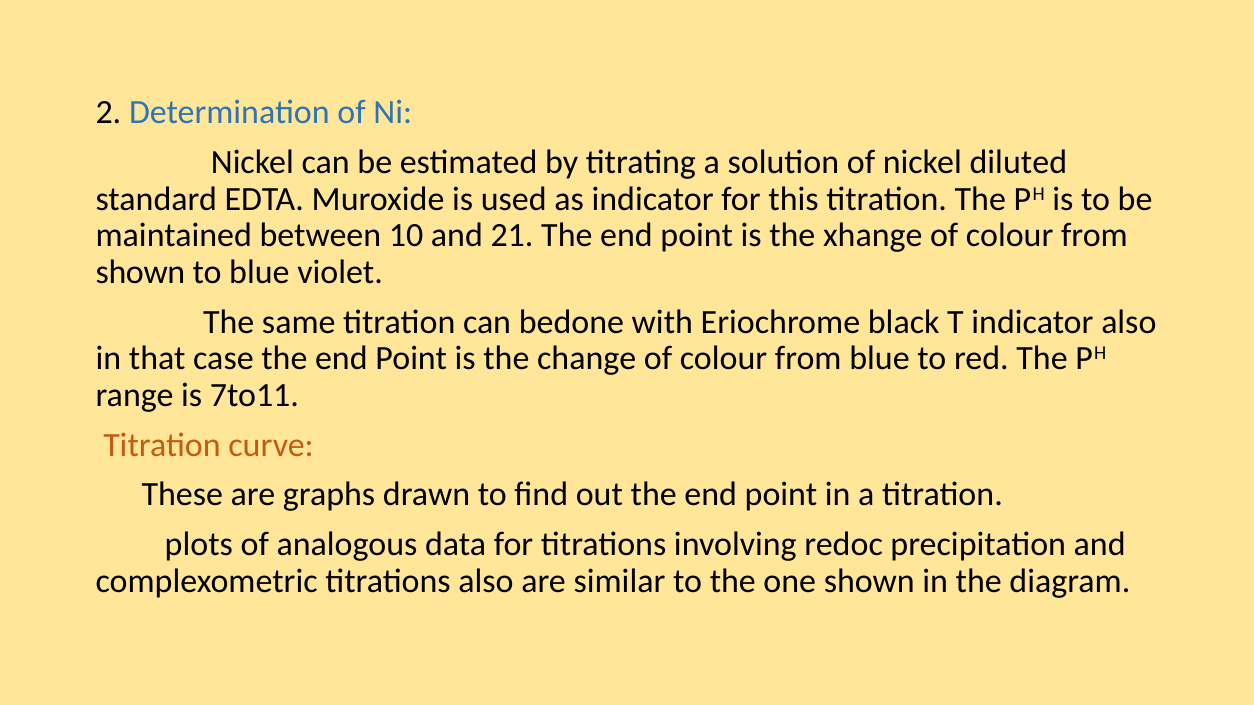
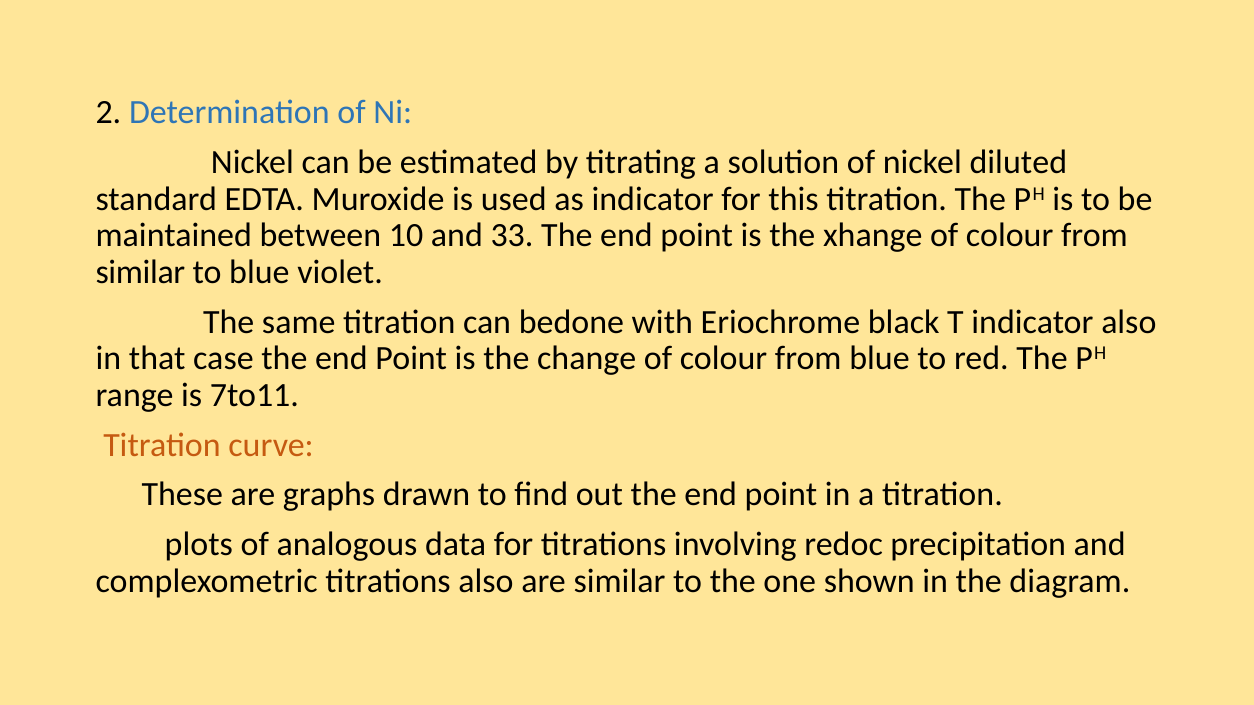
21: 21 -> 33
shown at (140, 273): shown -> similar
